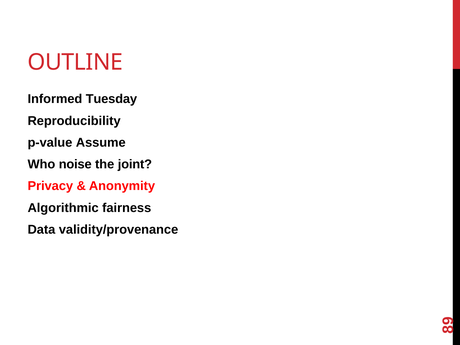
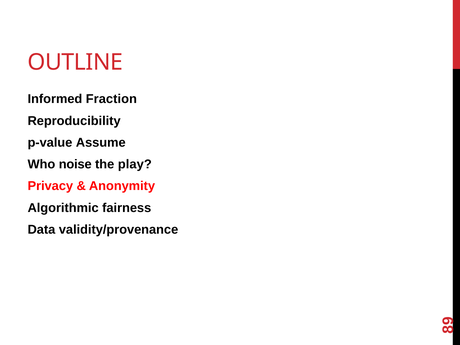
Tuesday: Tuesday -> Fraction
joint: joint -> play
